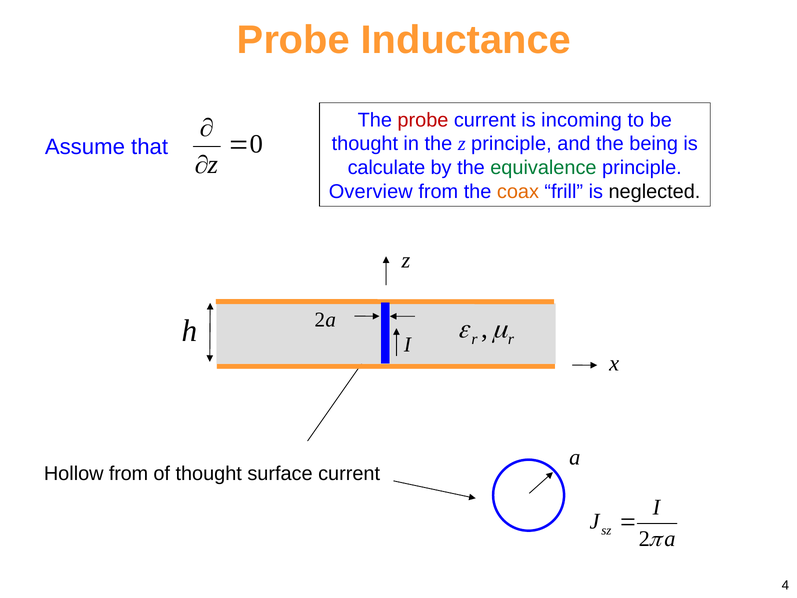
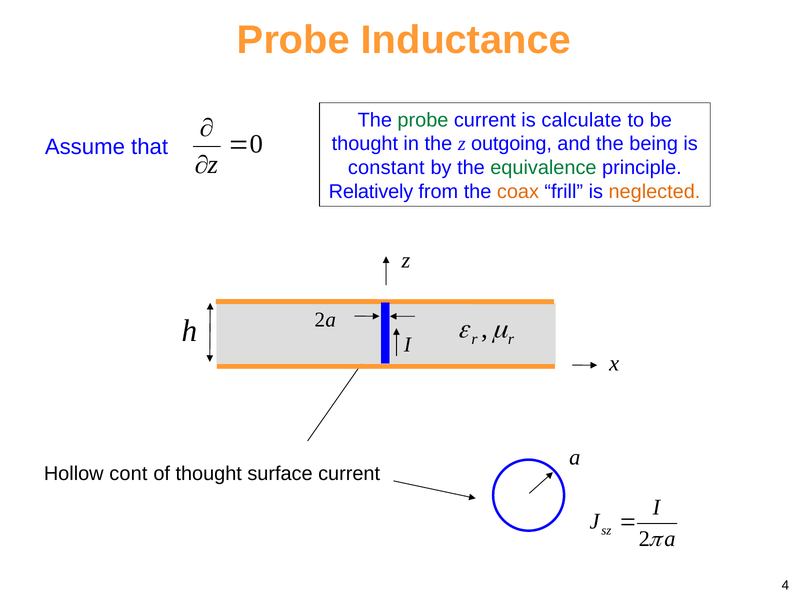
probe at (423, 120) colour: red -> green
incoming: incoming -> calculate
z principle: principle -> outgoing
calculate: calculate -> constant
Overview: Overview -> Relatively
neglected colour: black -> orange
Hollow from: from -> cont
